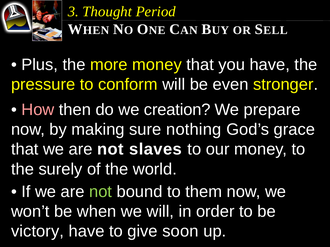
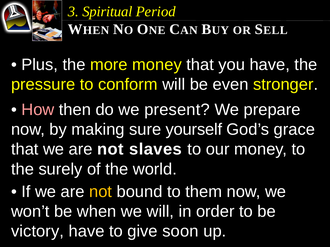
Thought: Thought -> Spiritual
creation: creation -> present
nothing: nothing -> yourself
not at (101, 192) colour: light green -> yellow
